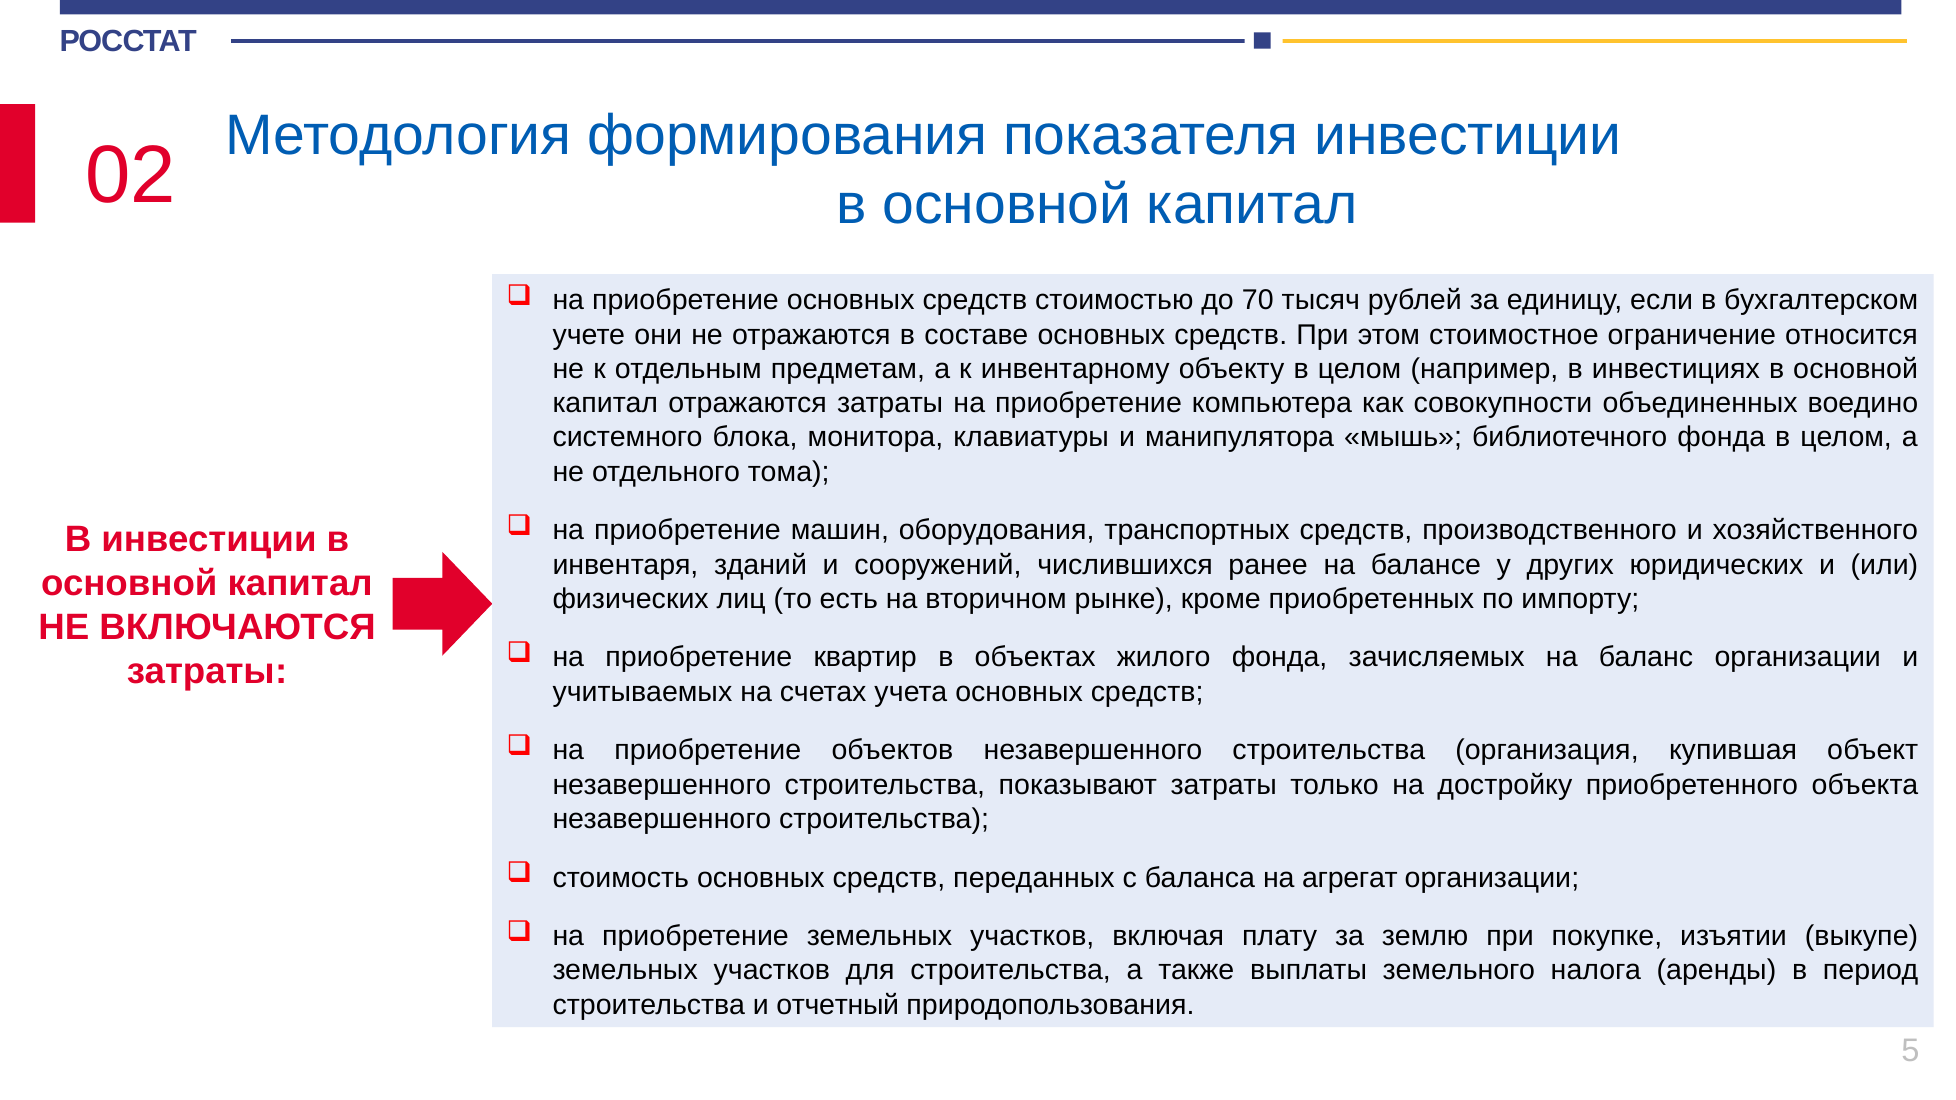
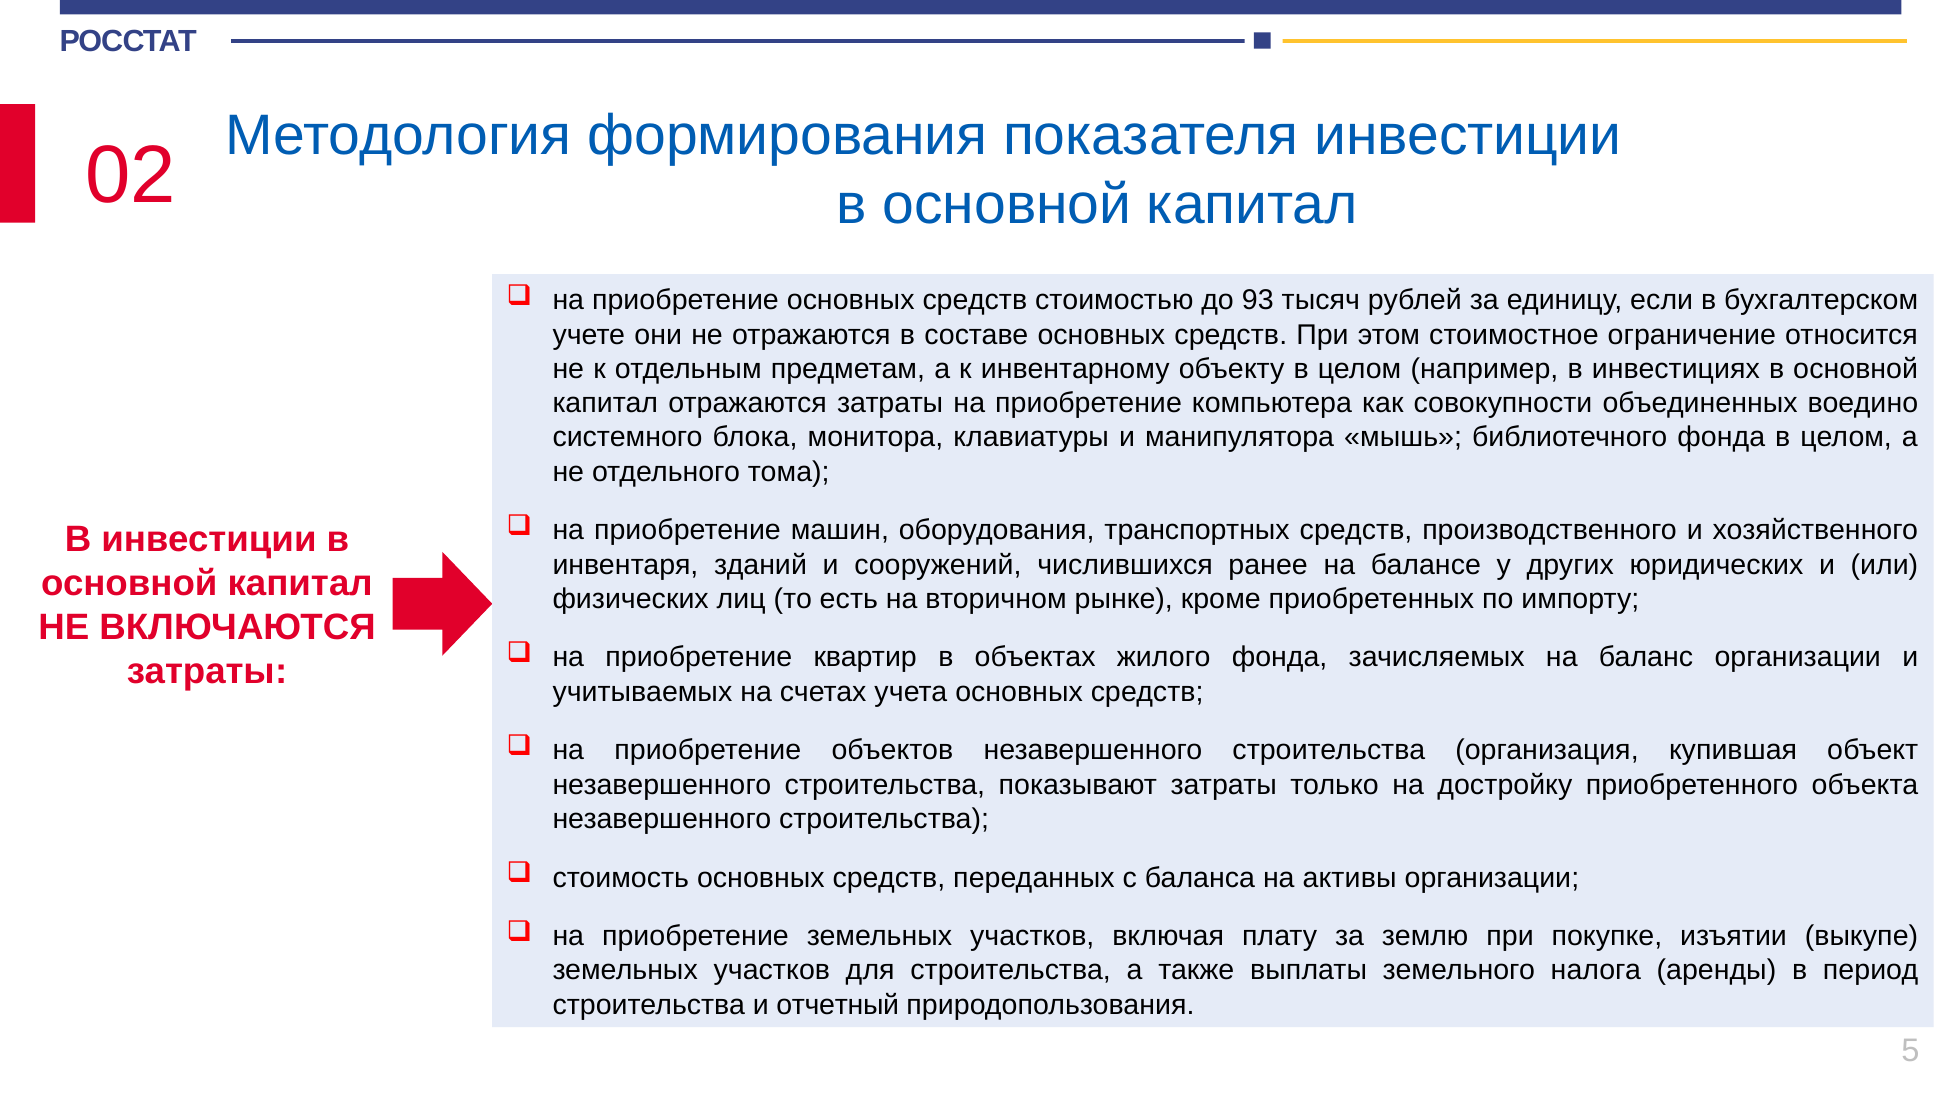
70: 70 -> 93
агрегат: агрегат -> активы
